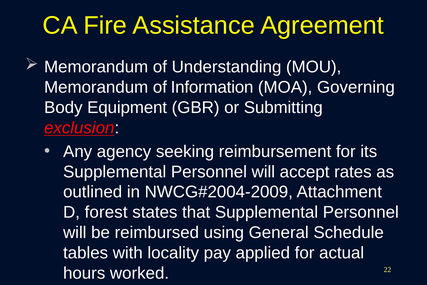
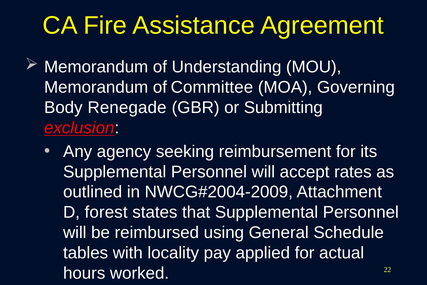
Information: Information -> Committee
Equipment: Equipment -> Renegade
